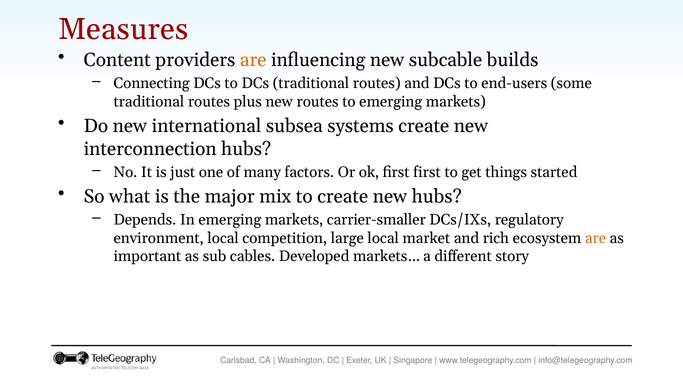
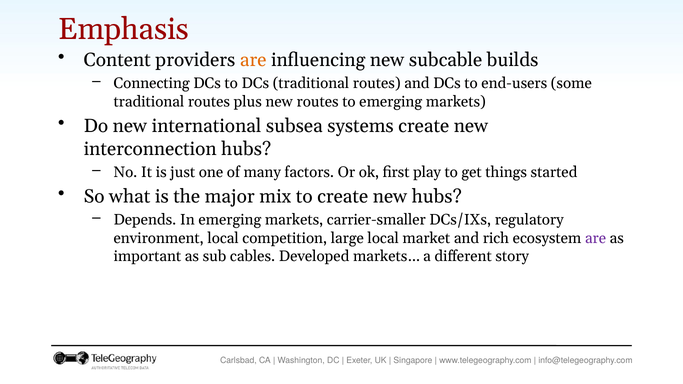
Measures: Measures -> Emphasis
first first: first -> play
are at (596, 238) colour: orange -> purple
